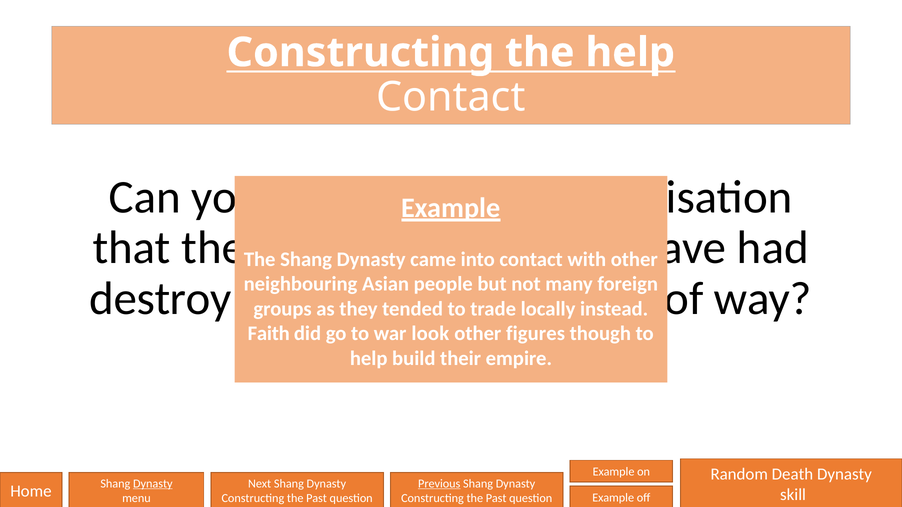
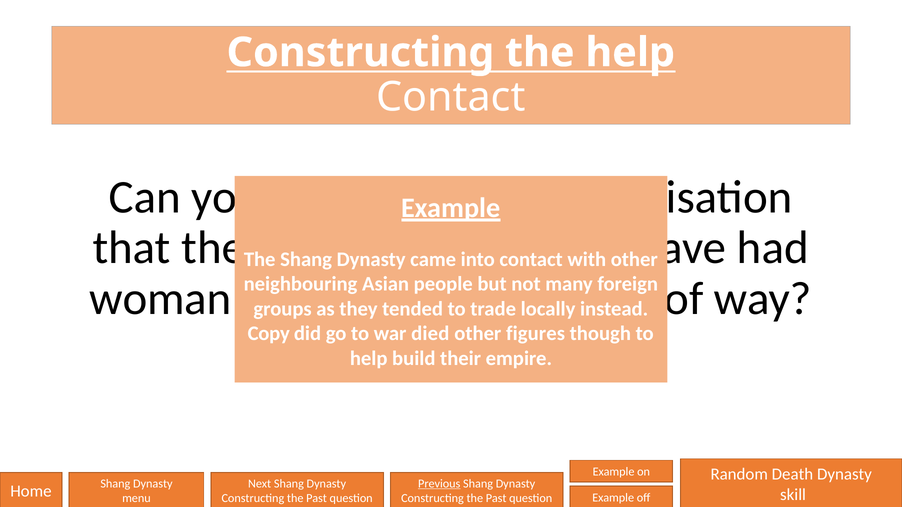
destroy: destroy -> woman
Faith: Faith -> Copy
look: look -> died
Dynasty at (153, 484) underline: present -> none
